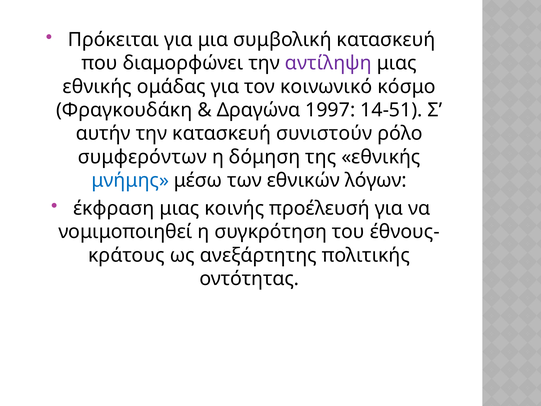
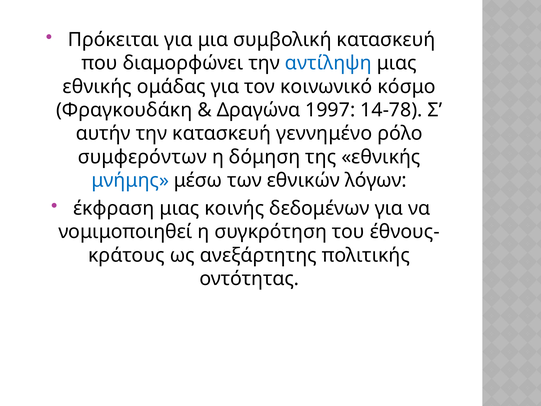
αντίληψη colour: purple -> blue
14-51: 14-51 -> 14-78
συνιστούν: συνιστούν -> γεννημένο
προέλευσή: προέλευσή -> δεδομένων
